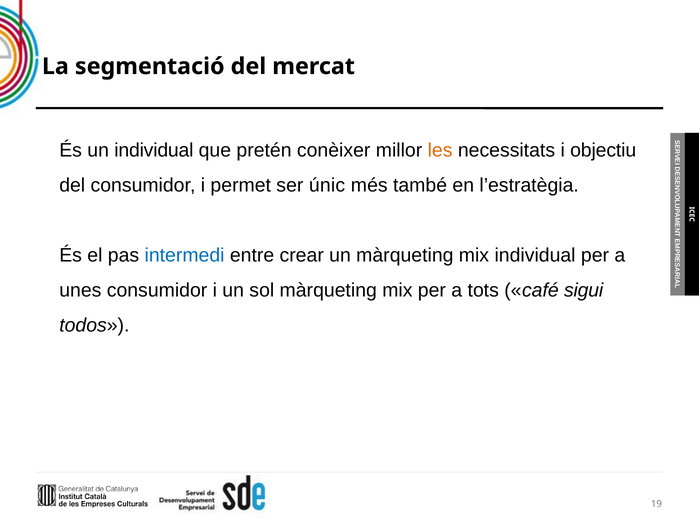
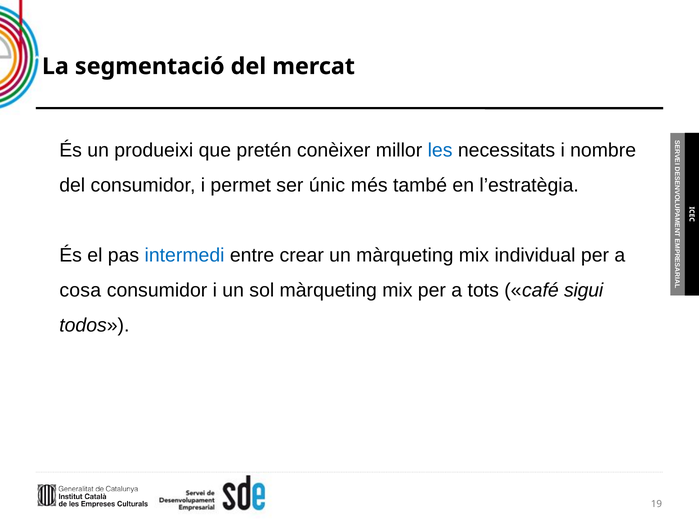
un individual: individual -> produeixi
les colour: orange -> blue
objectiu: objectiu -> nombre
unes: unes -> cosa
